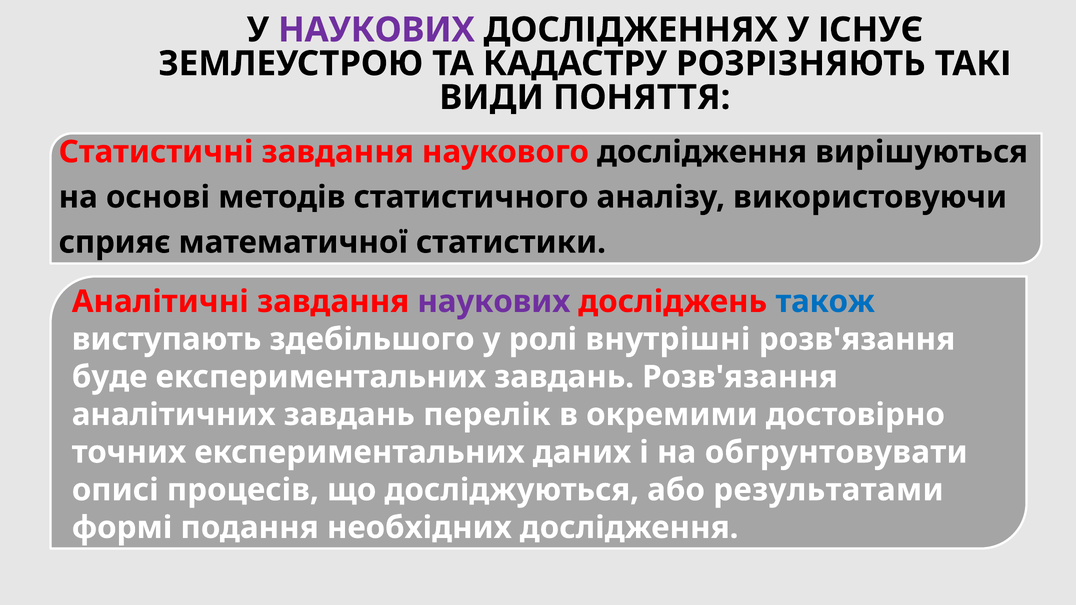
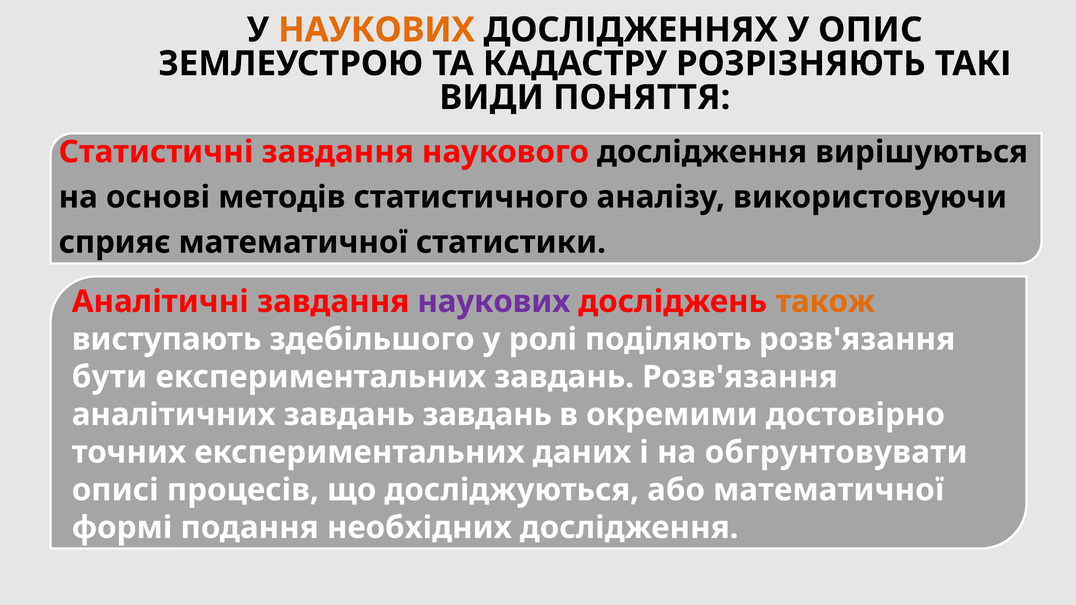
НАУКОВИХ at (376, 30) colour: purple -> orange
ІСНУЄ: ІСНУЄ -> ОПИС
також colour: blue -> orange
внутрішні: внутрішні -> поділяють
буде: буде -> бути
завдань перелік: перелік -> завдань
або результатами: результатами -> математичної
